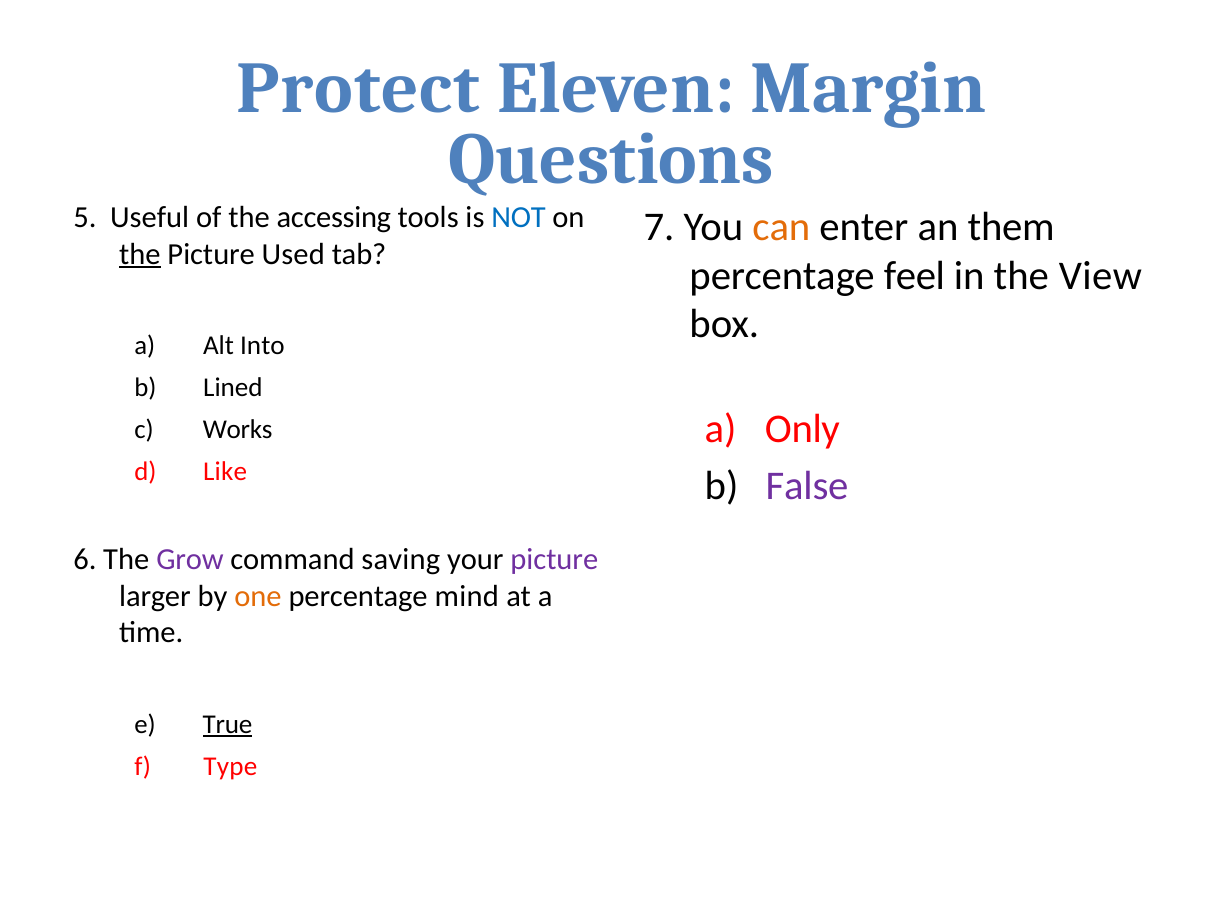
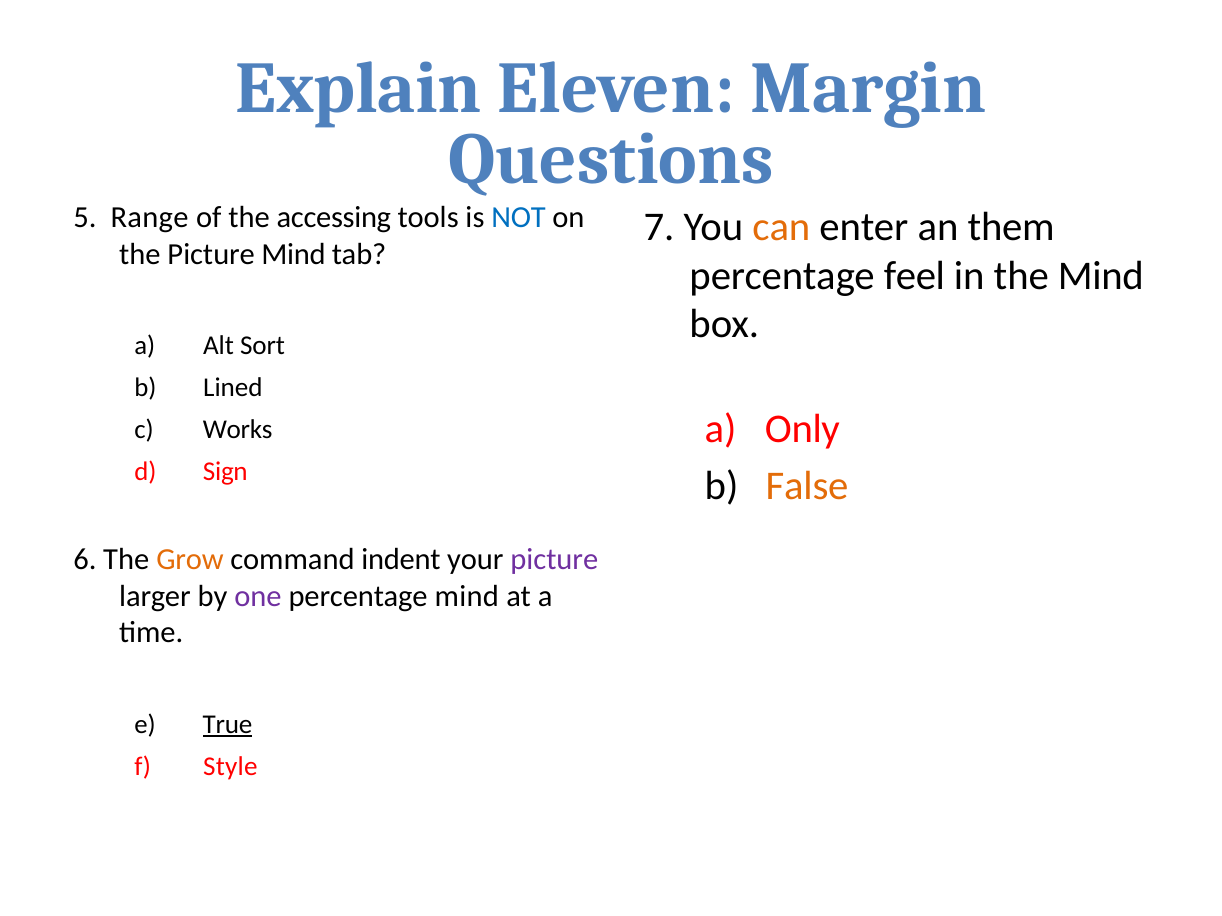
Protect: Protect -> Explain
Useful: Useful -> Range
the at (140, 254) underline: present -> none
Picture Used: Used -> Mind
the View: View -> Mind
Into: Into -> Sort
Like: Like -> Sign
False colour: purple -> orange
Grow colour: purple -> orange
saving: saving -> indent
one colour: orange -> purple
Type: Type -> Style
